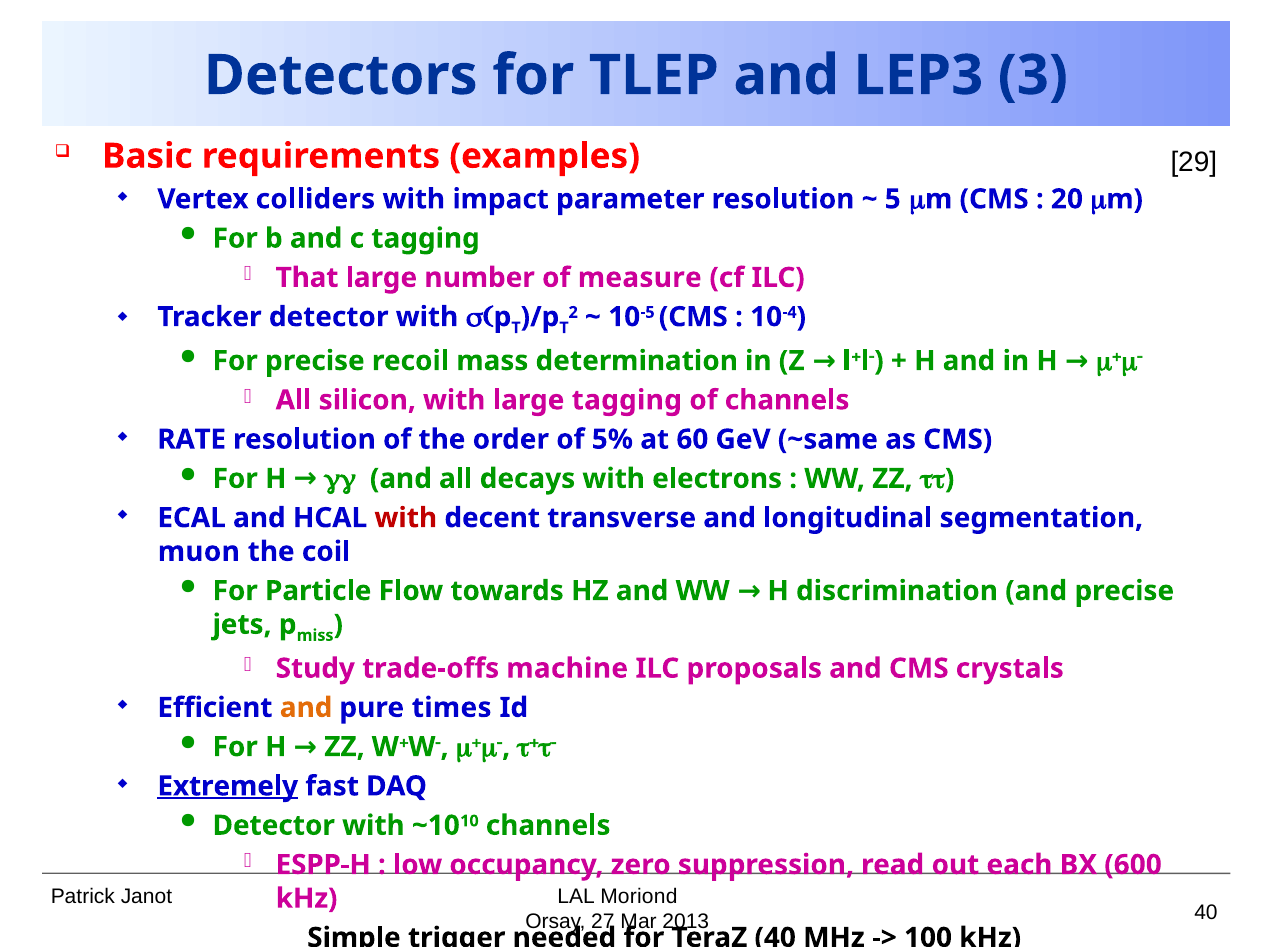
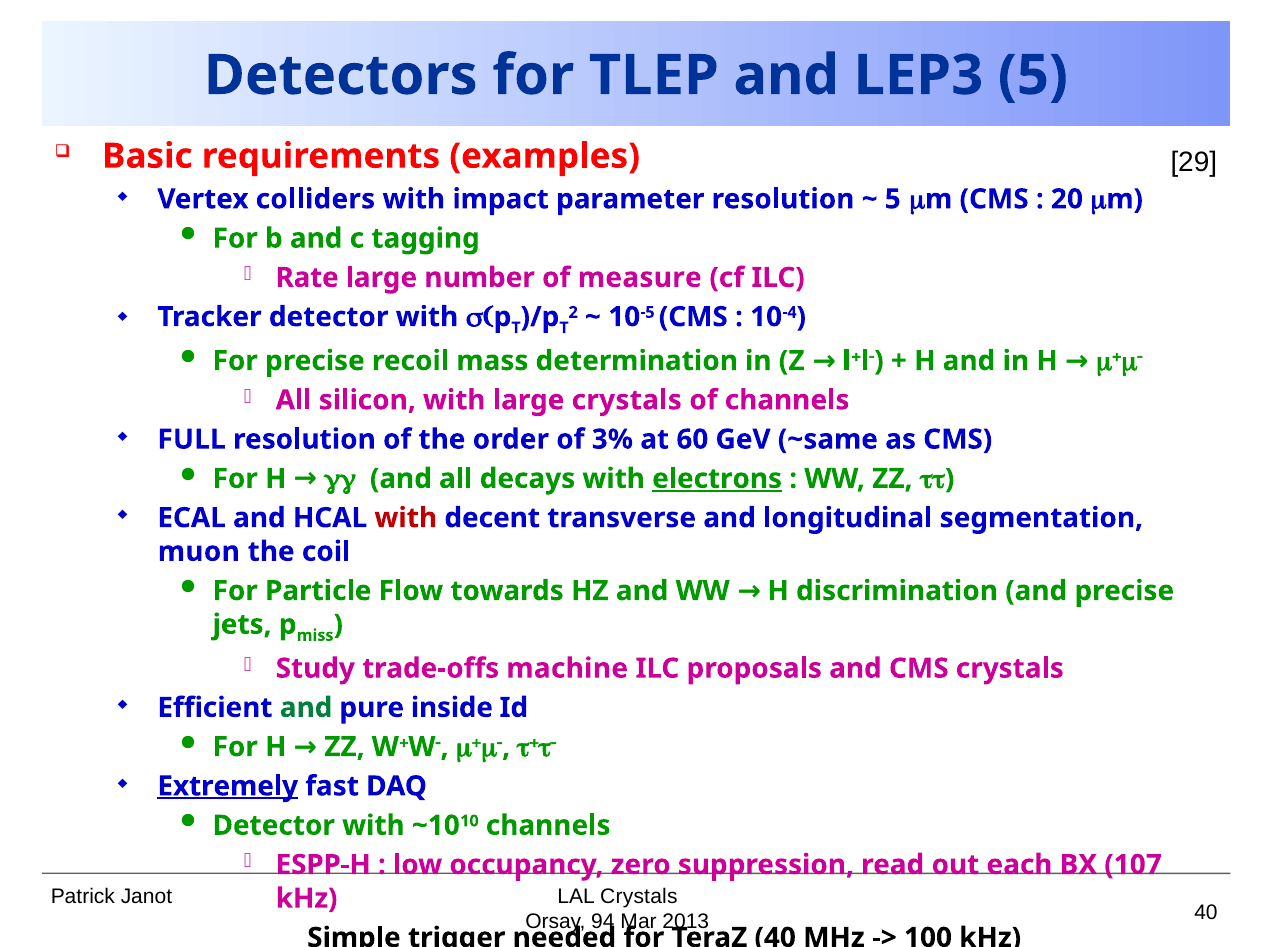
LEP3 3: 3 -> 5
That: That -> Rate
large tagging: tagging -> crystals
RATE: RATE -> FULL
5%: 5% -> 3%
electrons underline: none -> present
and at (306, 707) colour: orange -> green
times: times -> inside
600: 600 -> 107
LAL Moriond: Moriond -> Crystals
27: 27 -> 94
